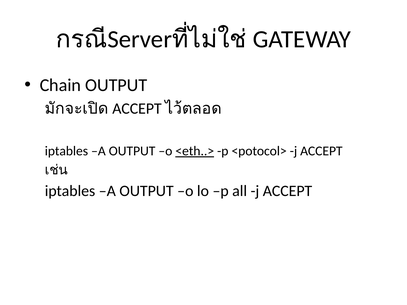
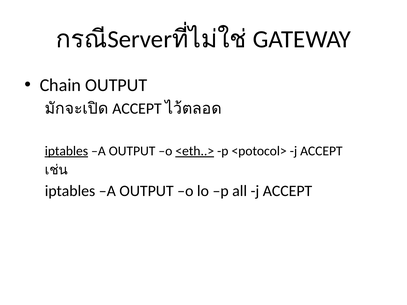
iptables at (66, 151) underline: none -> present
